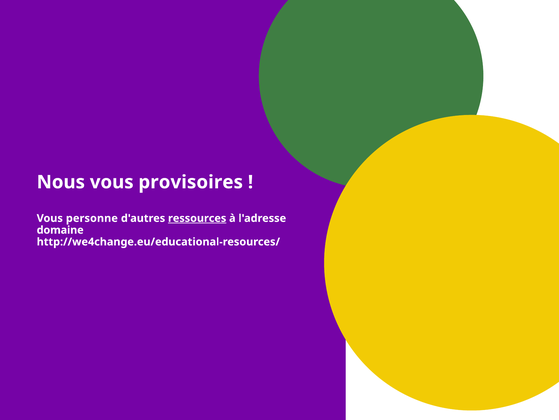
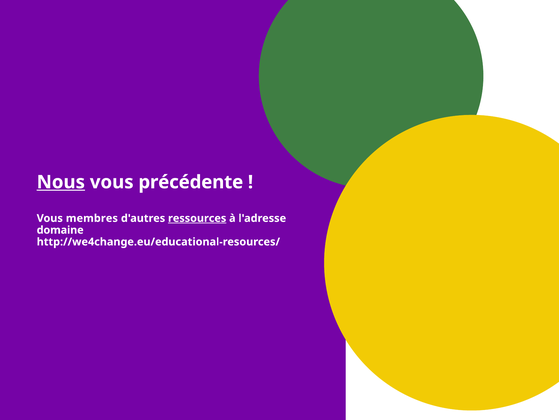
Nous underline: none -> present
provisoires: provisoires -> précédente
personne: personne -> membres
